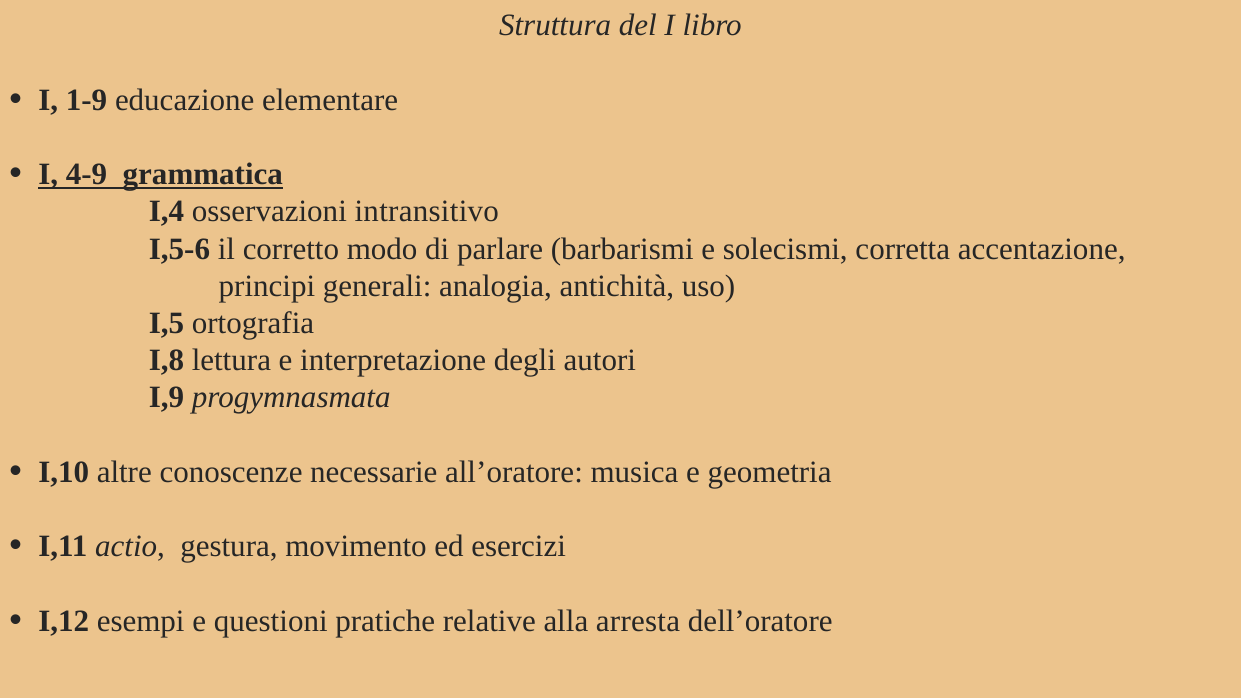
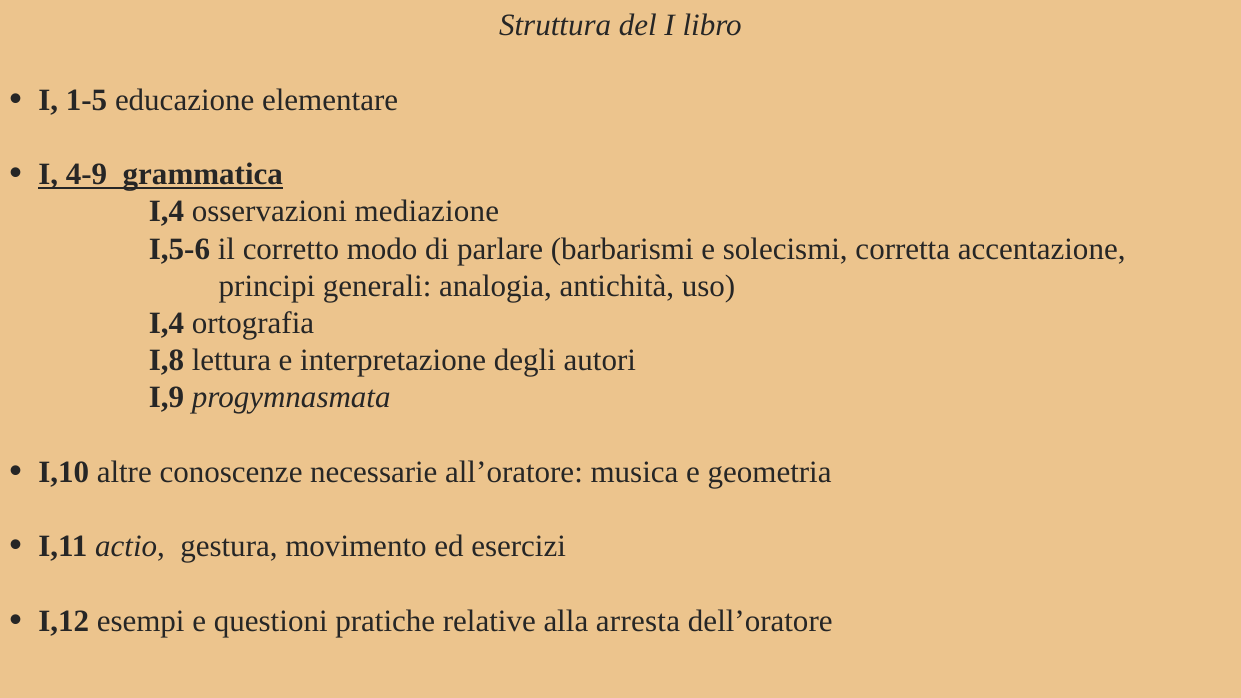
1-9: 1-9 -> 1-5
intransitivo: intransitivo -> mediazione
I,5 at (167, 323): I,5 -> I,4
